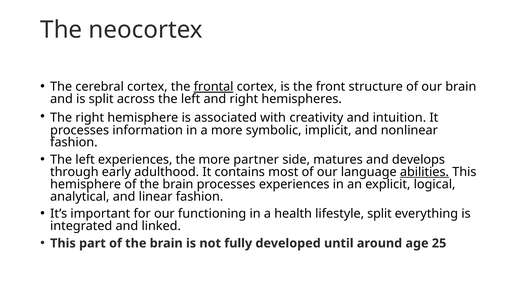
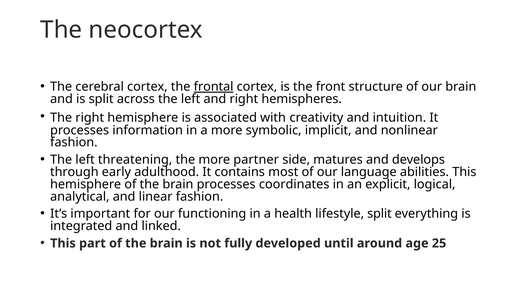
left experiences: experiences -> threatening
abilities underline: present -> none
processes experiences: experiences -> coordinates
